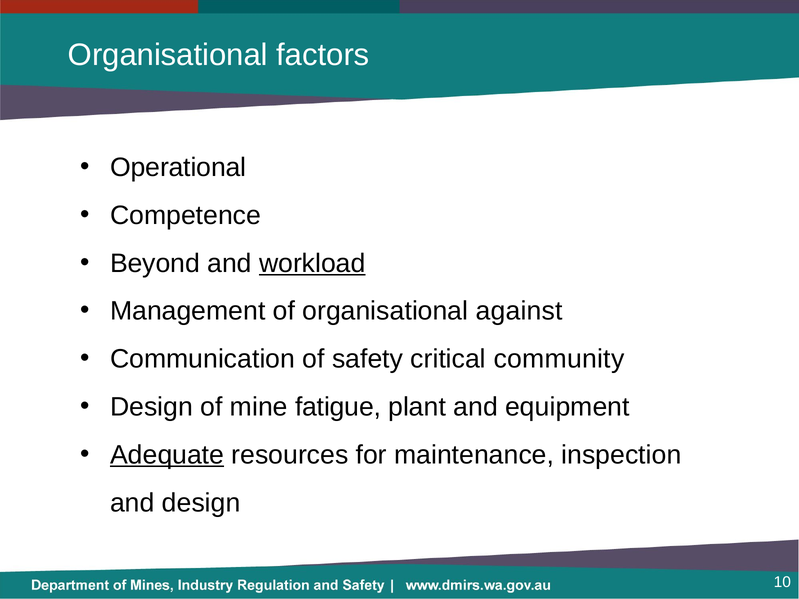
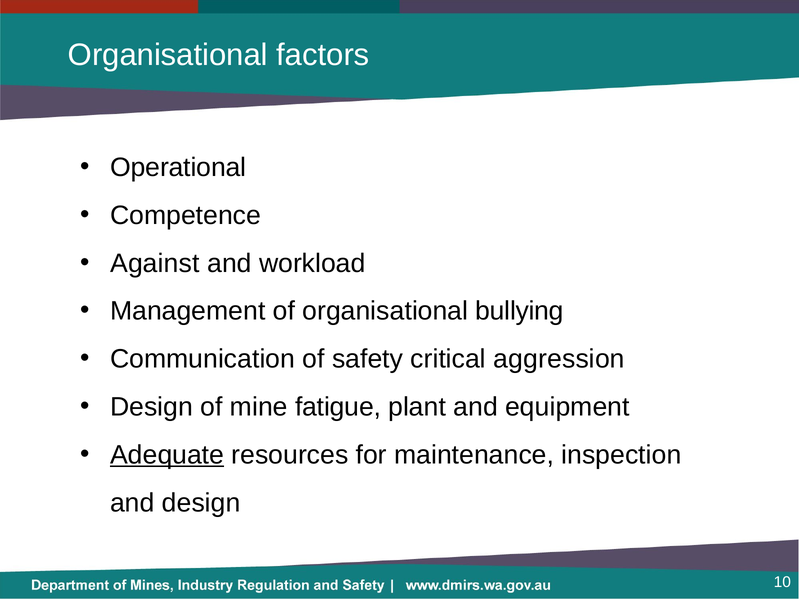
Beyond: Beyond -> Against
workload underline: present -> none
against: against -> bullying
community: community -> aggression
